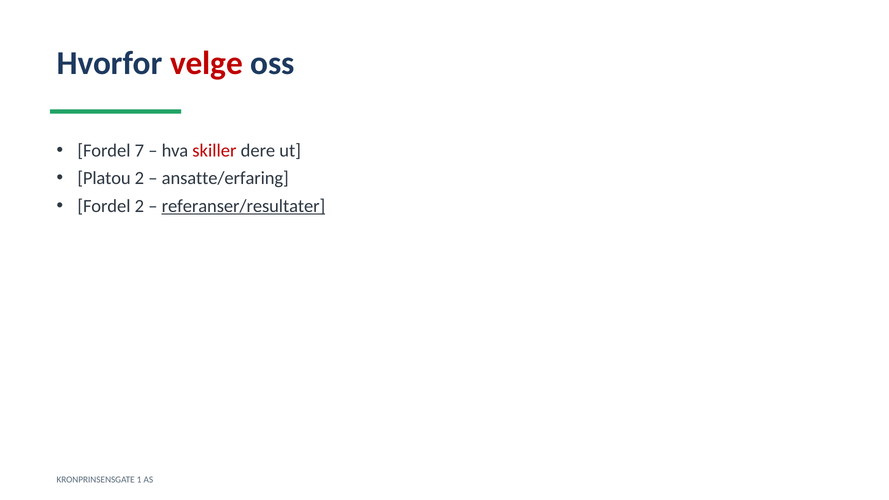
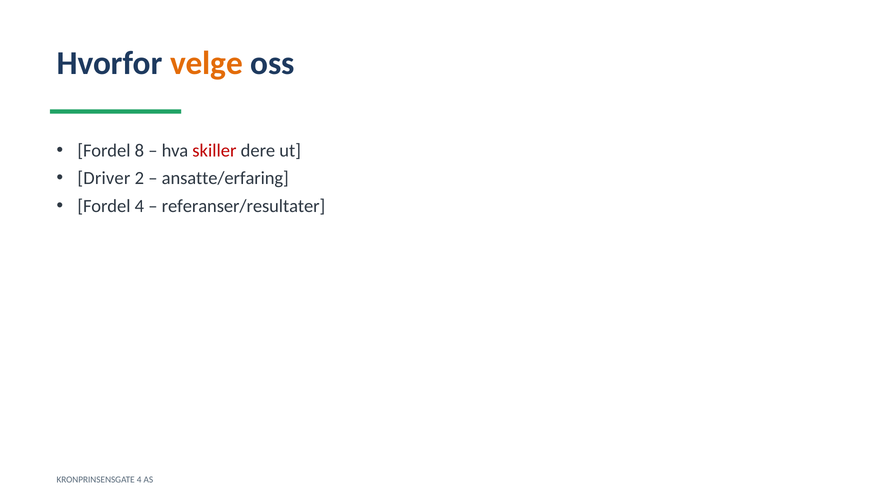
velge colour: red -> orange
7: 7 -> 8
Platou: Platou -> Driver
Fordel 2: 2 -> 4
referanser/resultater underline: present -> none
KRONPRINSENSGATE 1: 1 -> 4
